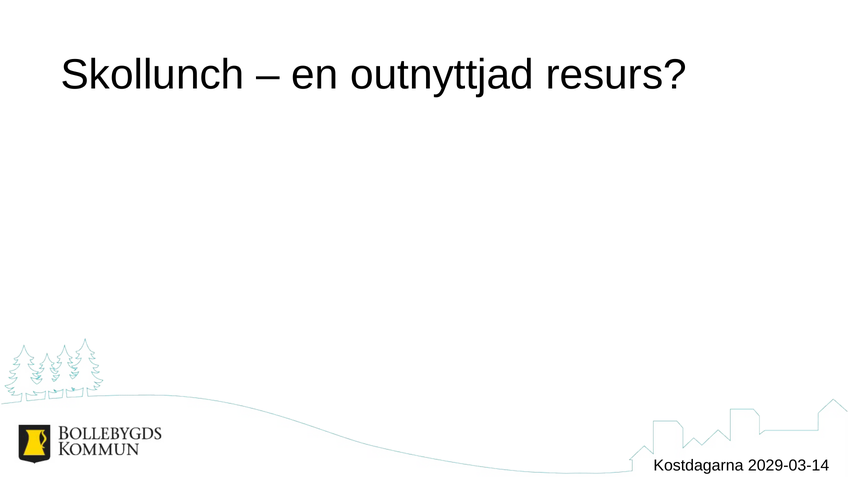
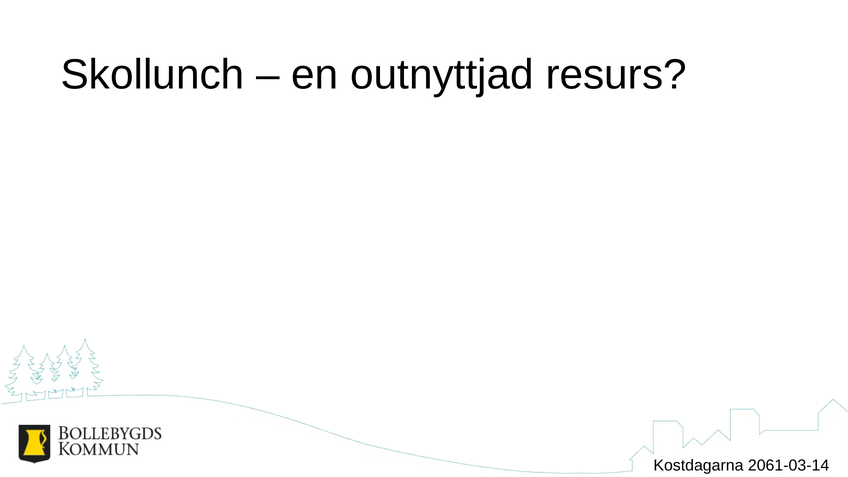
2029-03-14: 2029-03-14 -> 2061-03-14
